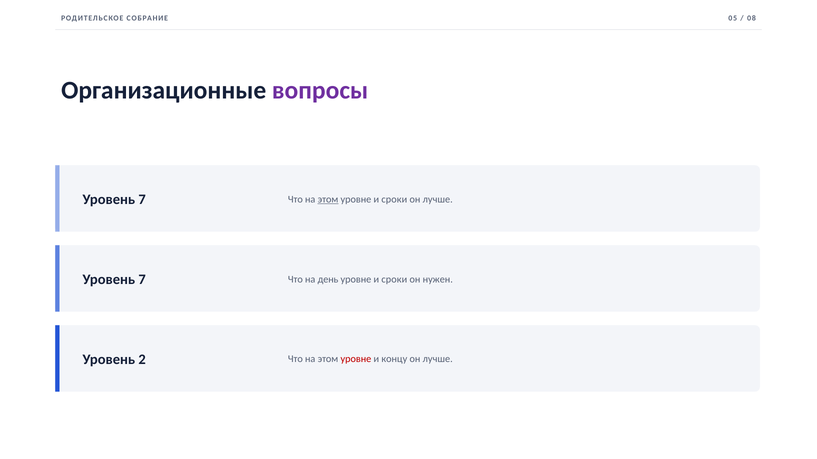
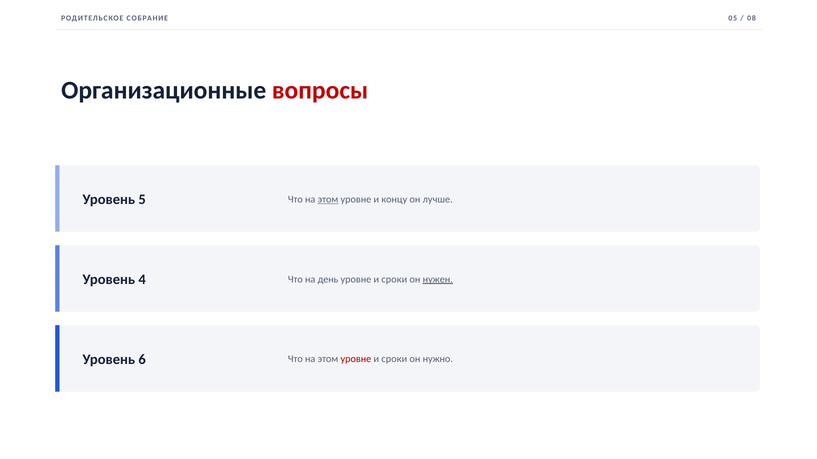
вопросы colour: purple -> red
7 at (142, 200): 7 -> 5
сроки at (394, 199): сроки -> концу
7 at (142, 280): 7 -> 4
нужен underline: none -> present
2: 2 -> 6
концу at (394, 360): концу -> сроки
лучше at (438, 360): лучше -> нужно
